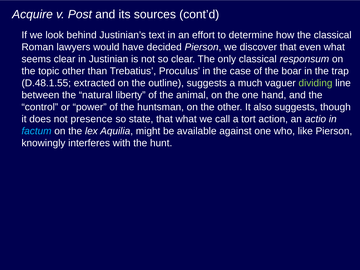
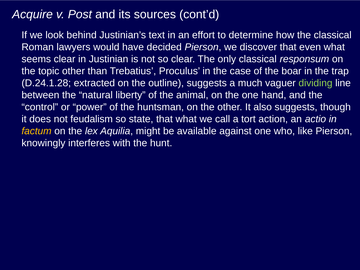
D.48.1.55: D.48.1.55 -> D.24.1.28
presence: presence -> feudalism
factum colour: light blue -> yellow
